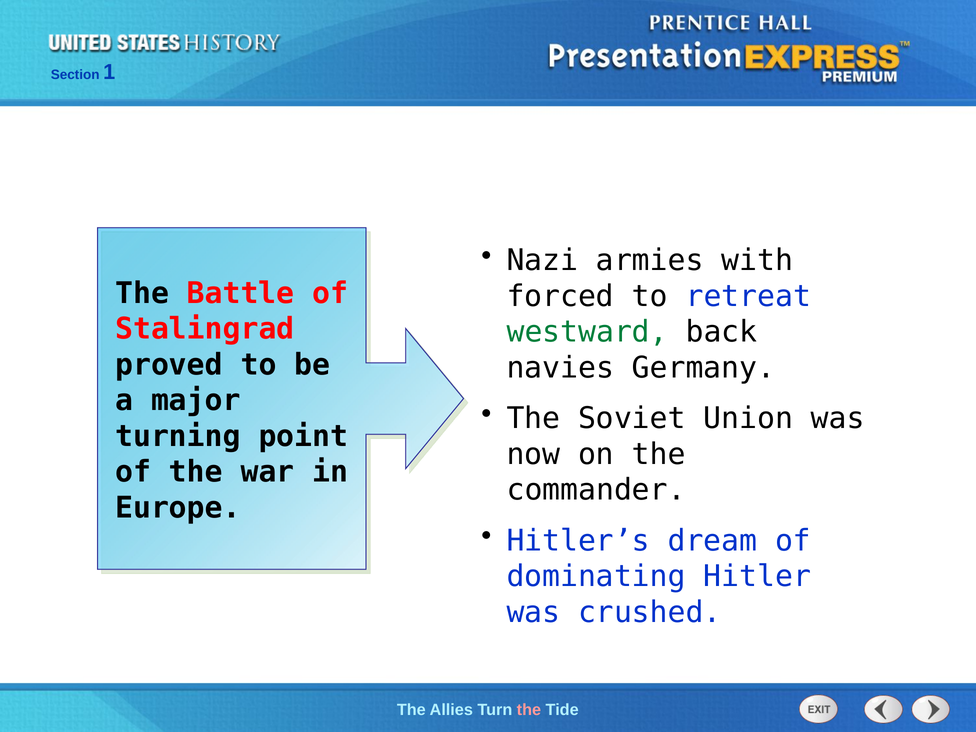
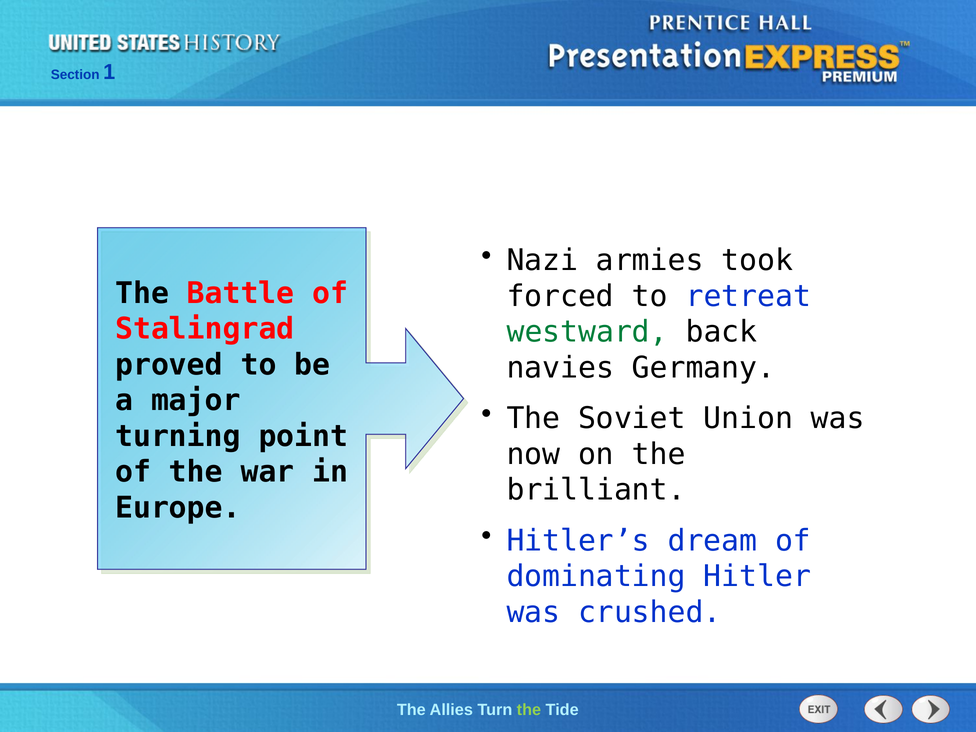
with: with -> took
commander: commander -> brilliant
the at (529, 710) colour: pink -> light green
